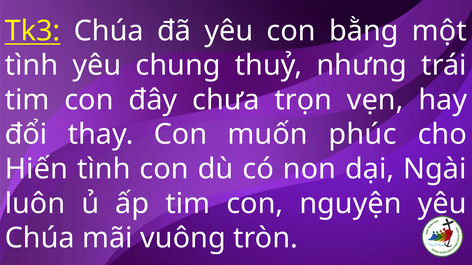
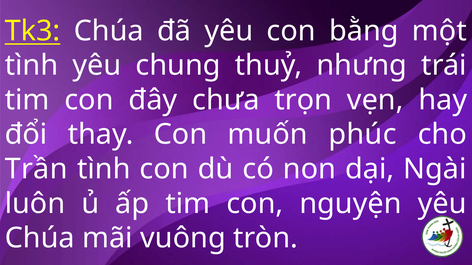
Hiến: Hiến -> Trần
